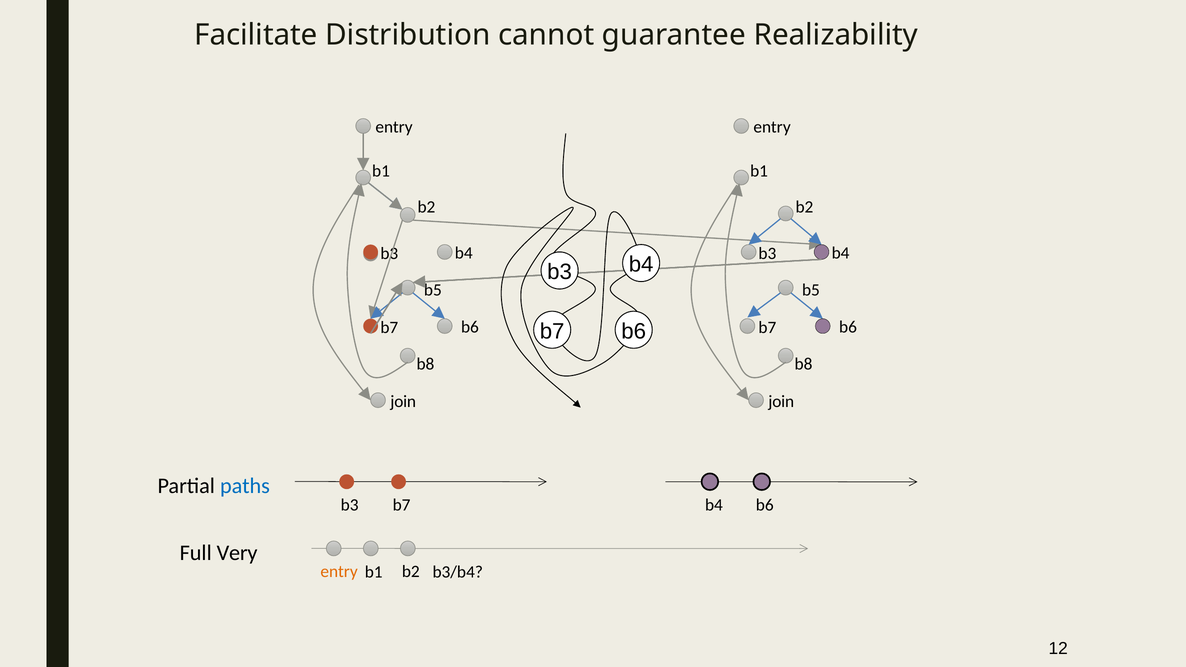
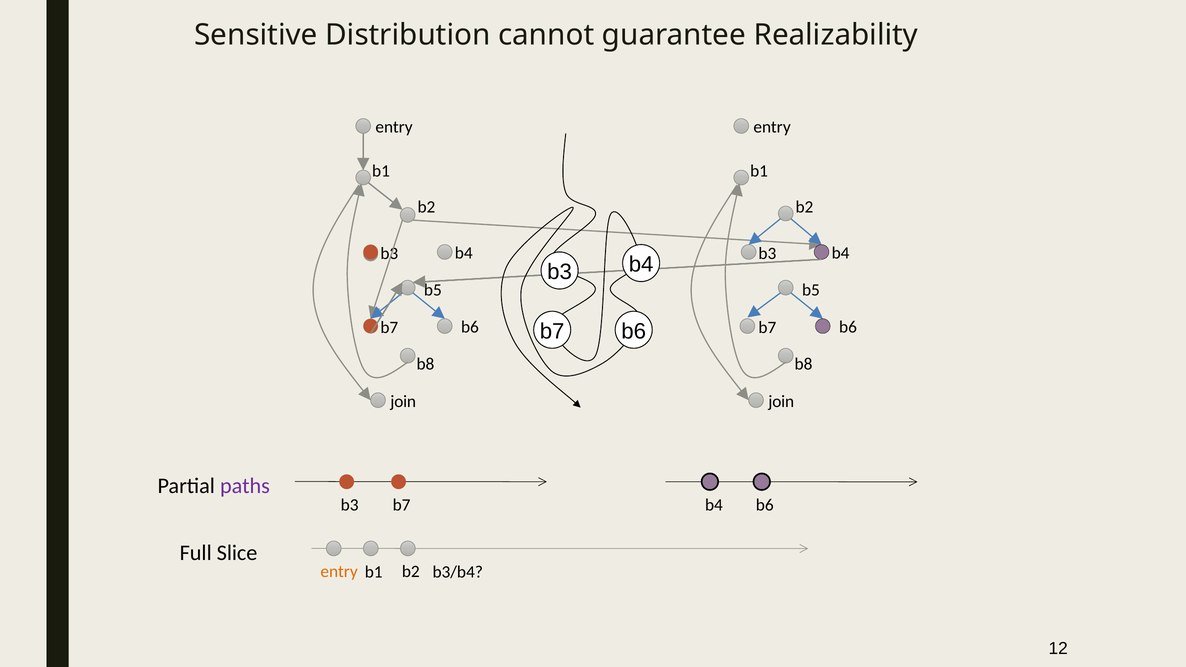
Facilitate: Facilitate -> Sensitive
paths colour: blue -> purple
Very: Very -> Slice
